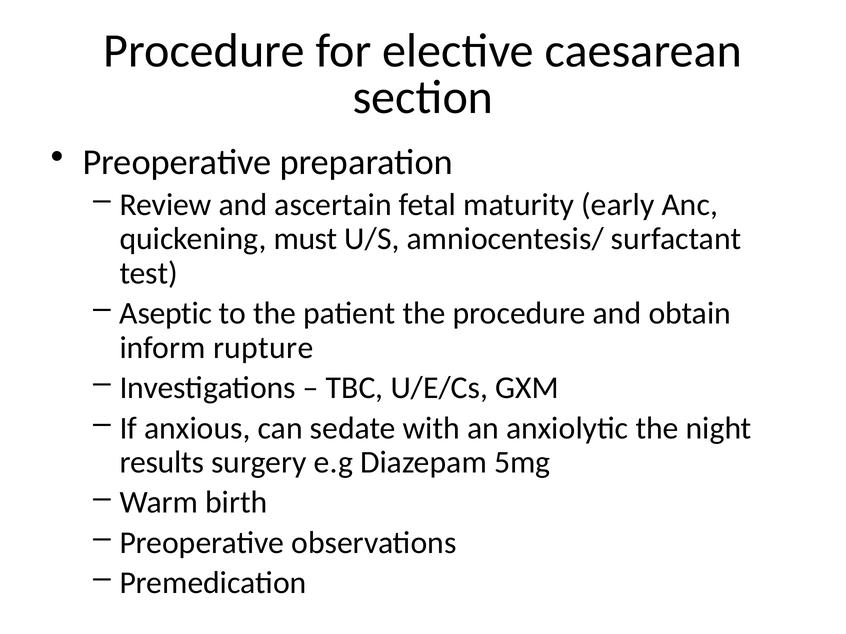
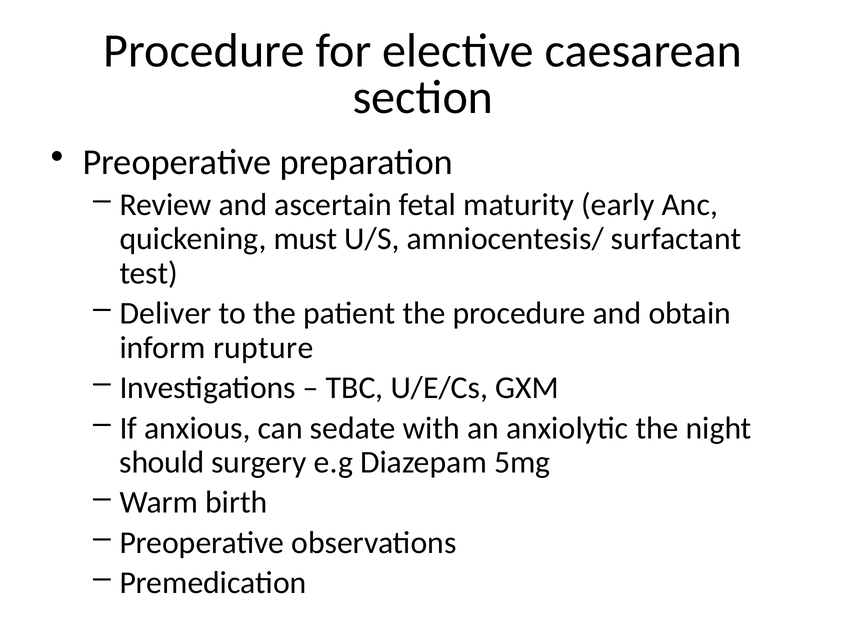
Aseptic: Aseptic -> Deliver
results: results -> should
